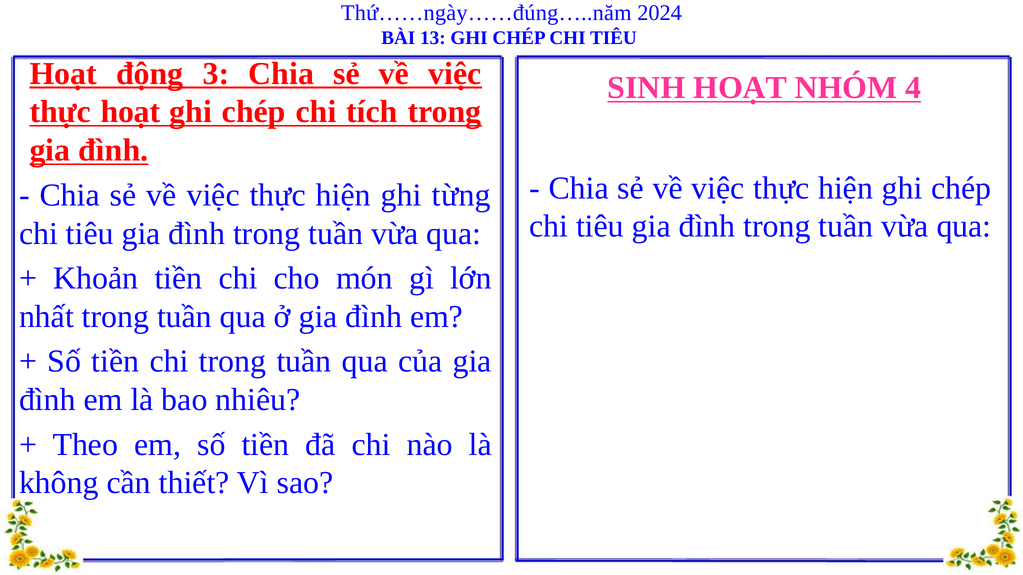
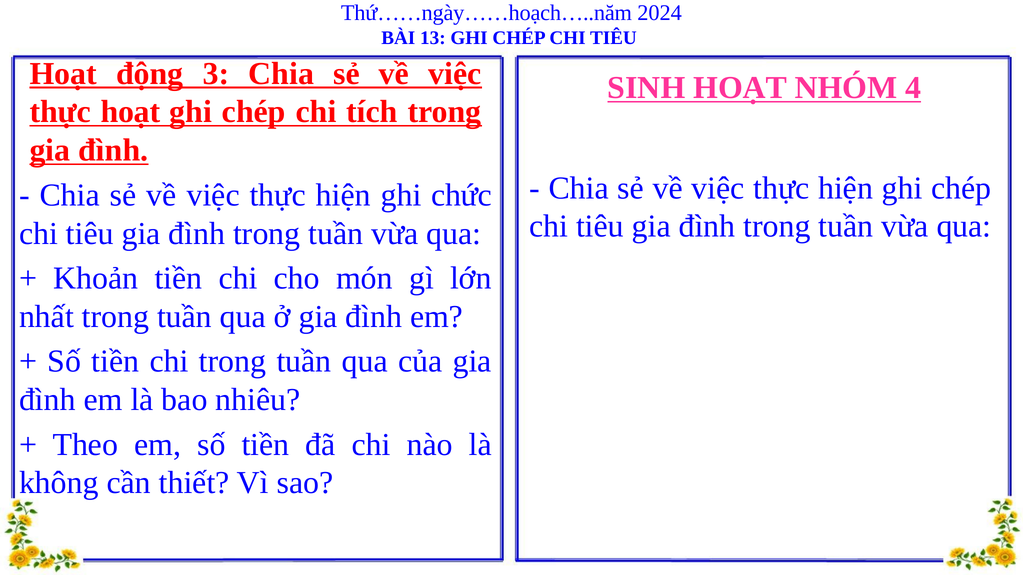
Thứ……ngày……đúng…..năm: Thứ……ngày……đúng…..năm -> Thứ……ngày……hoạch…..năm
từng: từng -> chức
